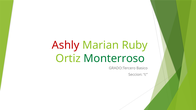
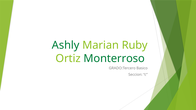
Ashly colour: red -> green
